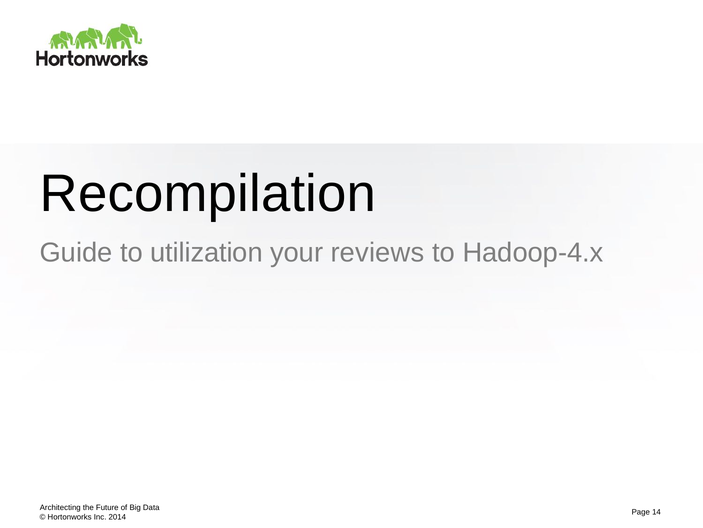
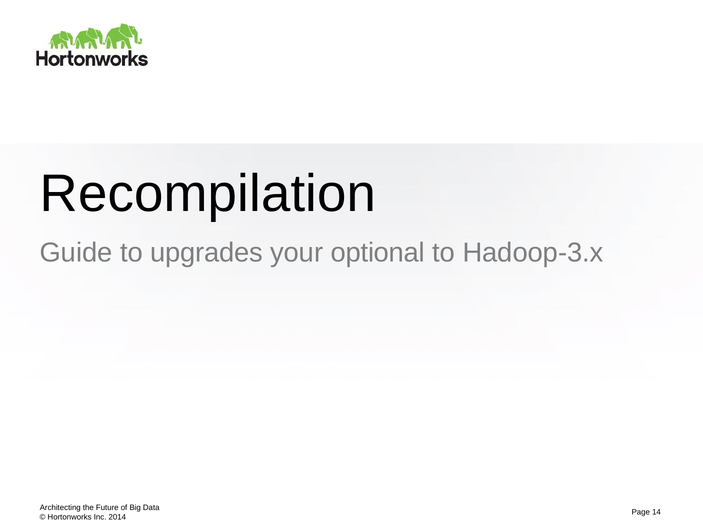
utilization: utilization -> upgrades
reviews: reviews -> optional
Hadoop-4.x: Hadoop-4.x -> Hadoop-3.x
